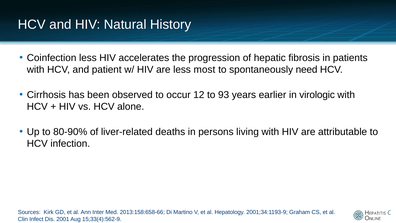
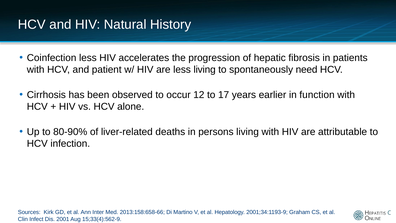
less most: most -> living
93: 93 -> 17
virologic: virologic -> function
